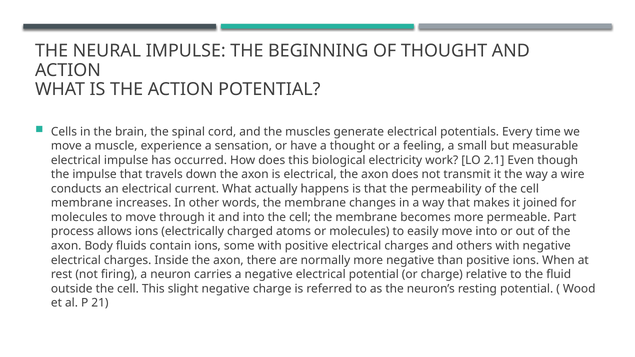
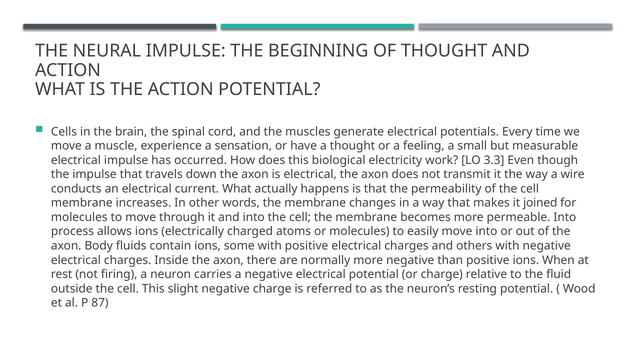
2.1: 2.1 -> 3.3
permeable Part: Part -> Into
21: 21 -> 87
